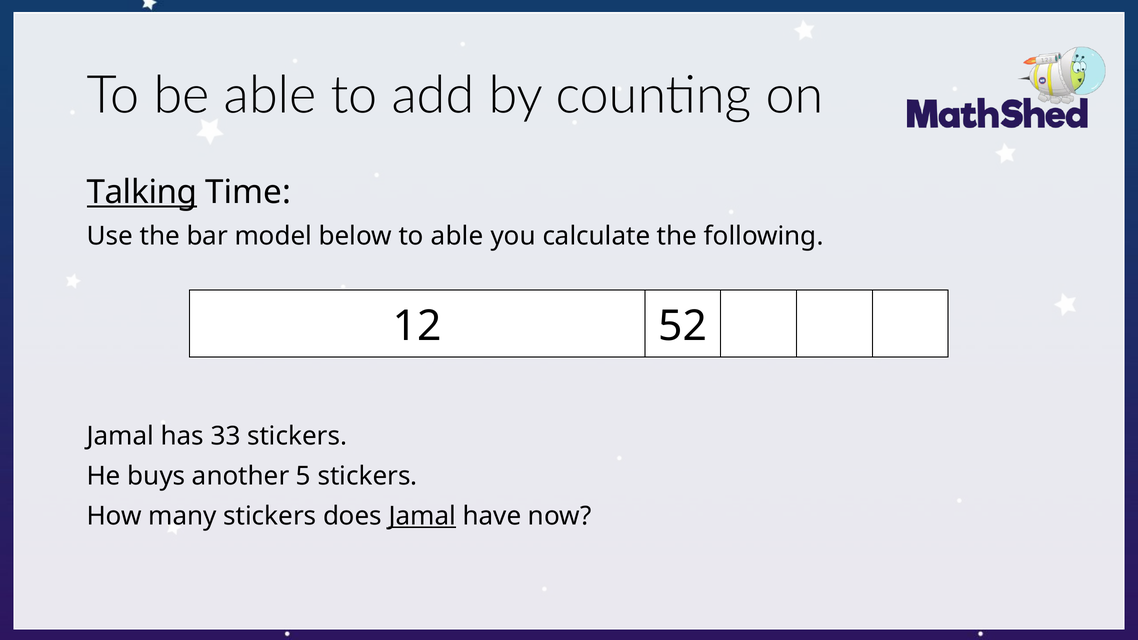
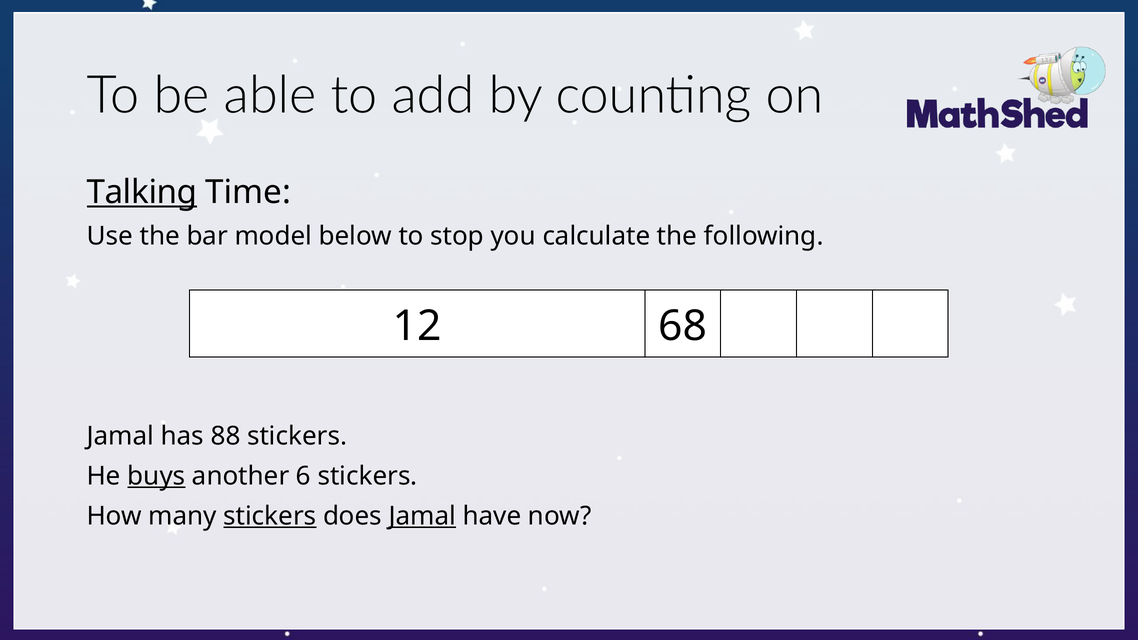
to able: able -> stop
52: 52 -> 68
33: 33 -> 88
buys underline: none -> present
5: 5 -> 6
stickers at (270, 516) underline: none -> present
